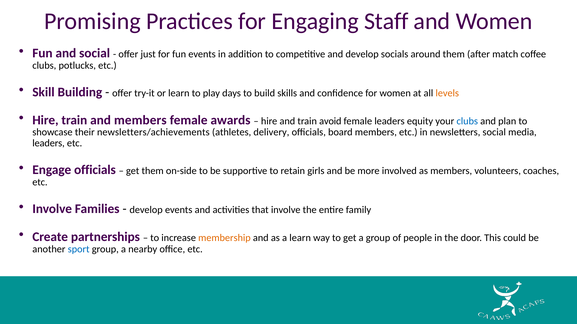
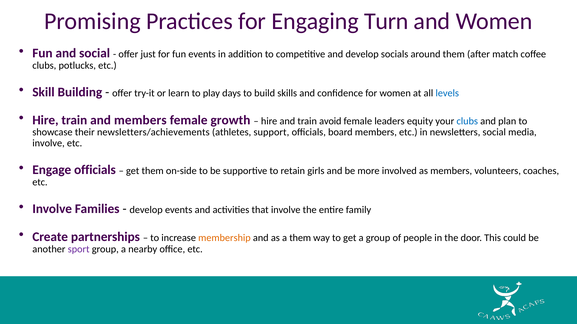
Staff: Staff -> Turn
levels colour: orange -> blue
awards: awards -> growth
delivery: delivery -> support
leaders at (49, 144): leaders -> involve
a learn: learn -> them
sport colour: blue -> purple
